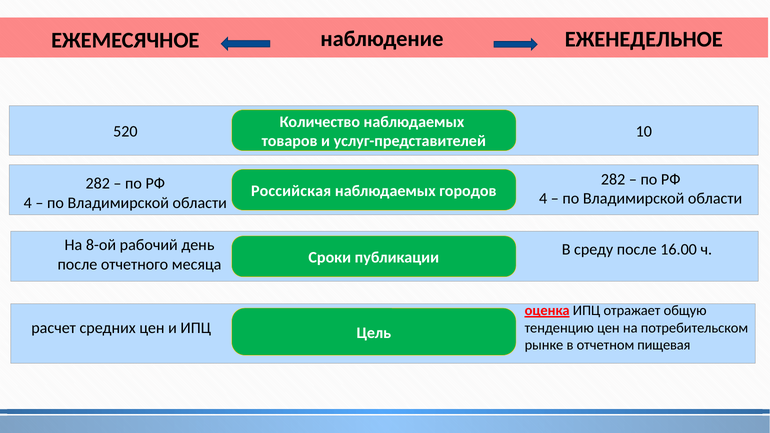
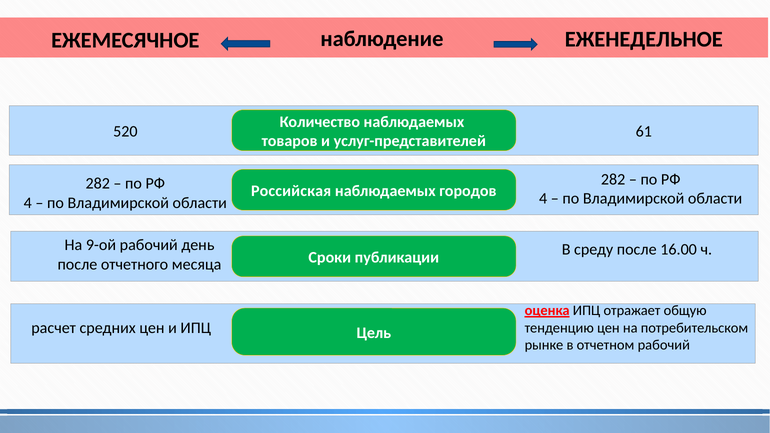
10: 10 -> 61
8-ой: 8-ой -> 9-ой
отчетном пищевая: пищевая -> рабочий
